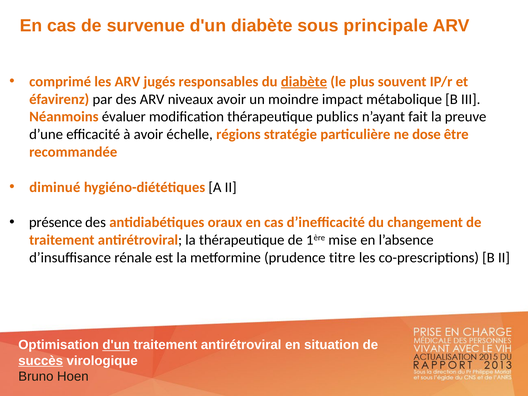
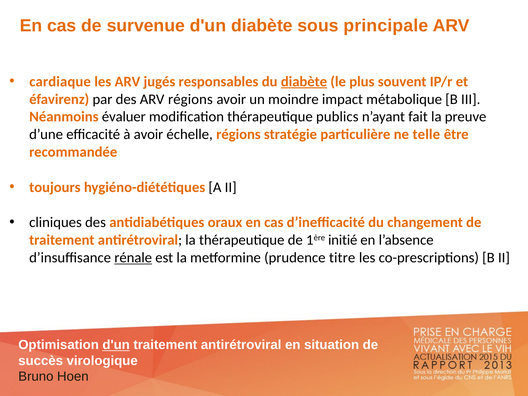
comprimé: comprimé -> cardiaque
ARV niveaux: niveaux -> régions
dose: dose -> telle
diminué: diminué -> toujours
présence: présence -> cliniques
mise: mise -> initié
rénale underline: none -> present
succès underline: present -> none
